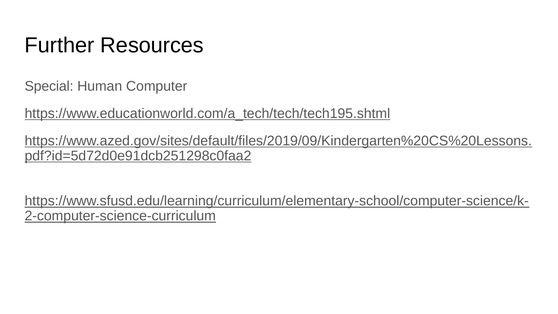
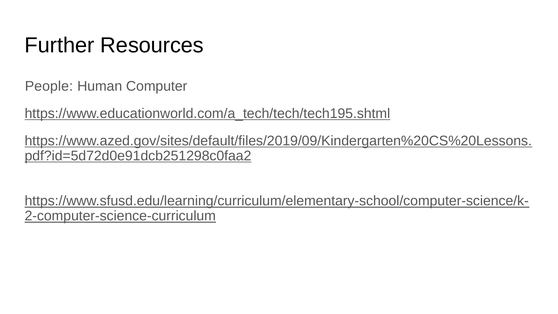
Special: Special -> People
